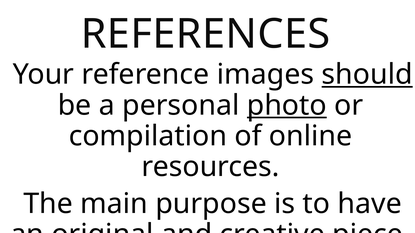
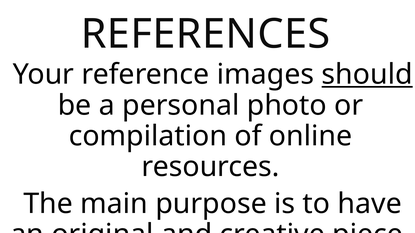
photo underline: present -> none
